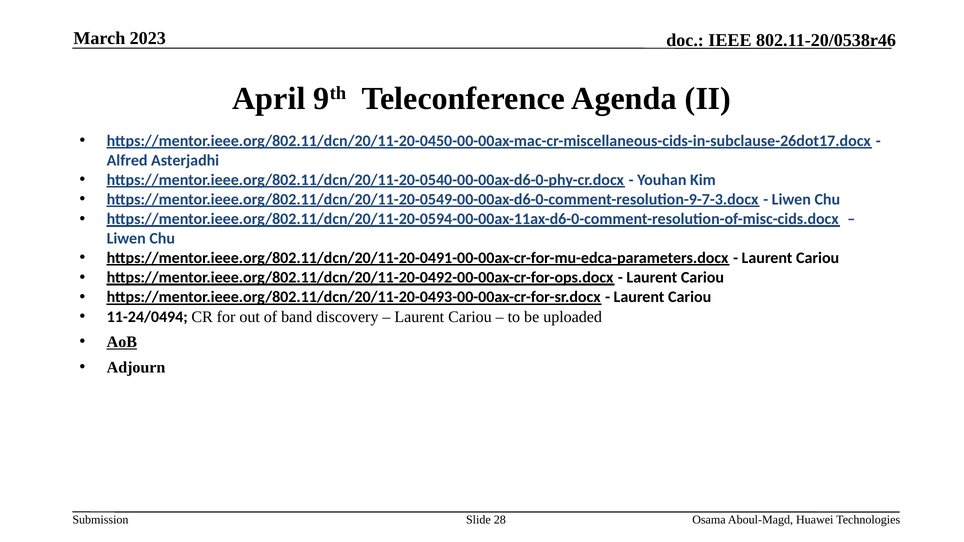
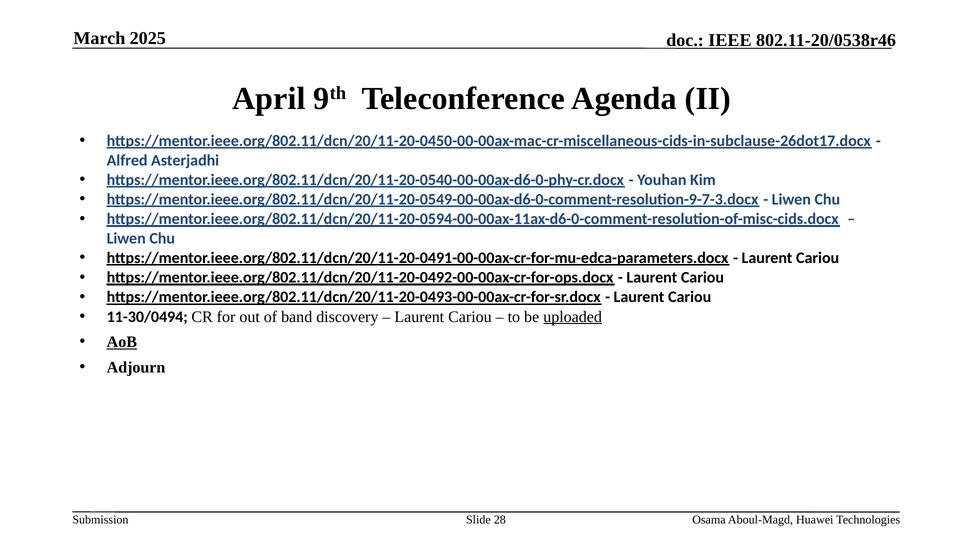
2023: 2023 -> 2025
11-24/0494: 11-24/0494 -> 11-30/0494
uploaded underline: none -> present
